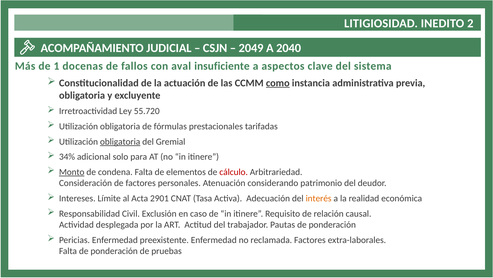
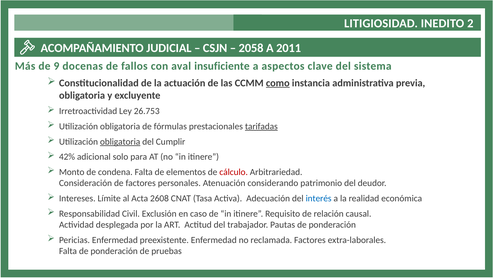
2049: 2049 -> 2058
2040: 2040 -> 2011
1: 1 -> 9
55.720: 55.720 -> 26.753
tarifadas underline: none -> present
Gremial: Gremial -> Cumplir
34%: 34% -> 42%
Monto underline: present -> none
2901: 2901 -> 2608
interés colour: orange -> blue
